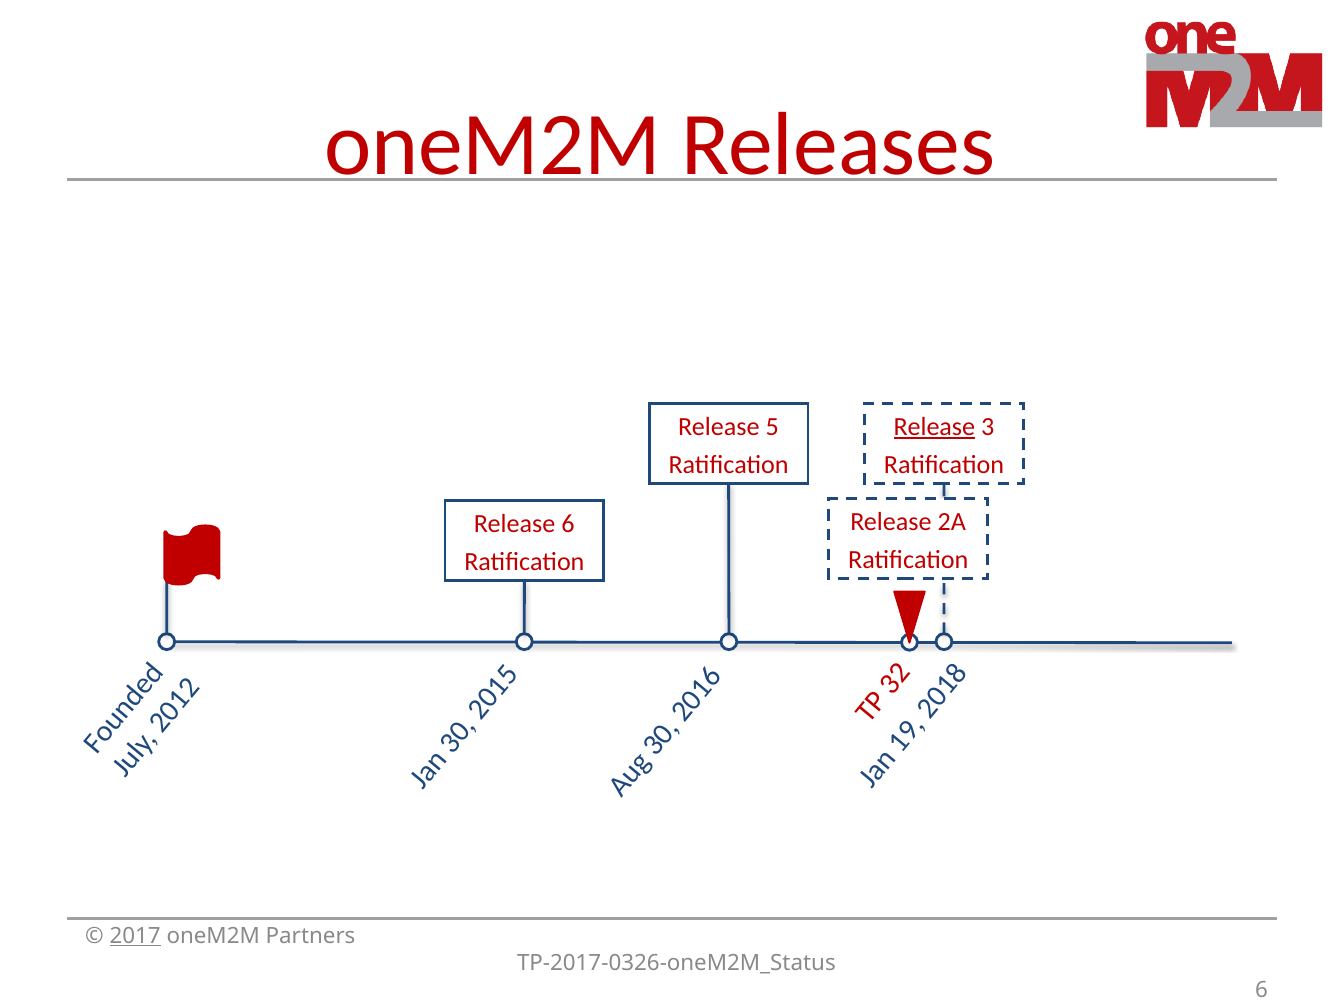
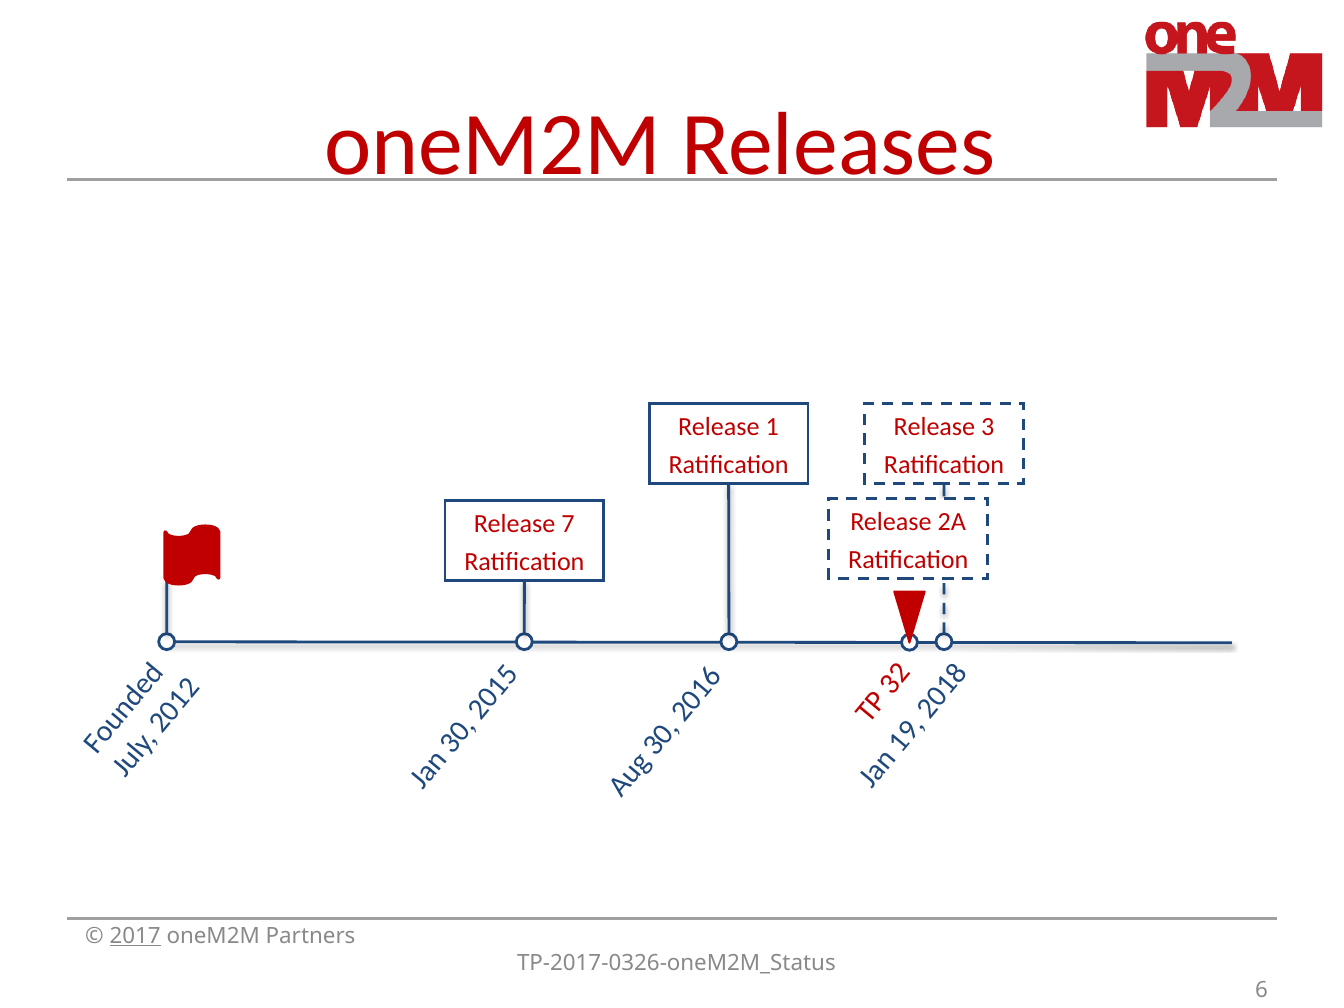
Release 5: 5 -> 1
Release at (934, 426) underline: present -> none
Release 6: 6 -> 7
